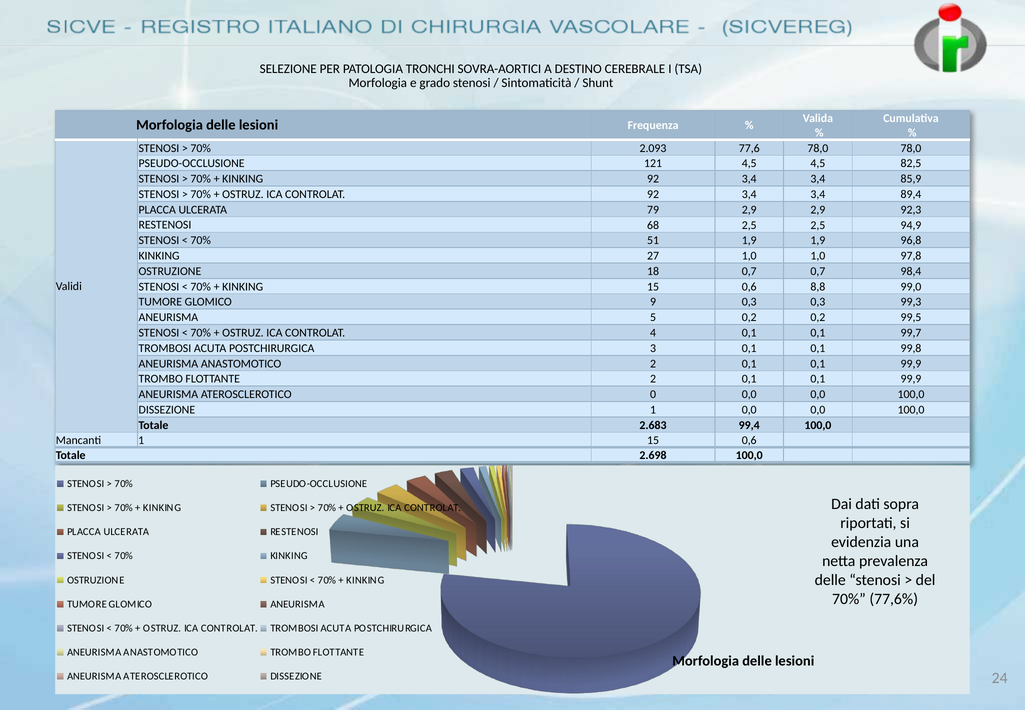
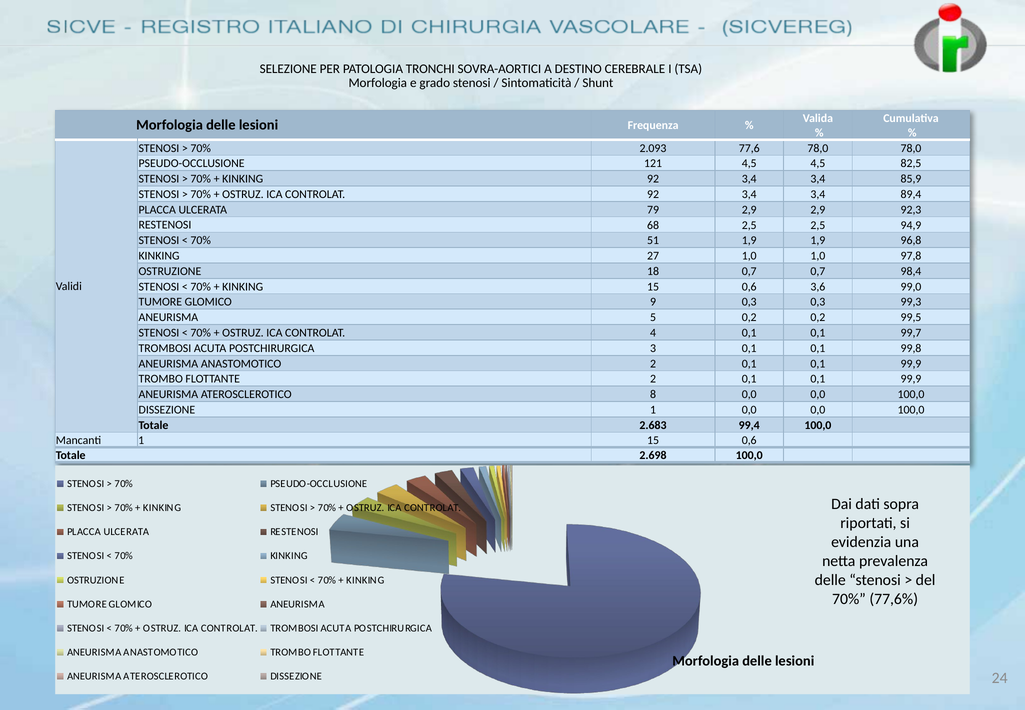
8,8: 8,8 -> 3,6
0: 0 -> 8
